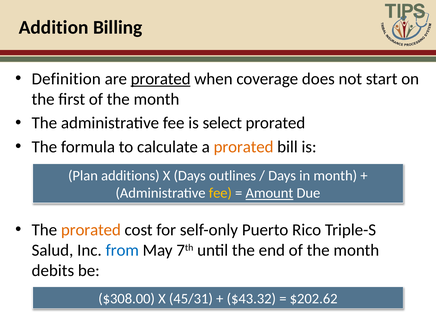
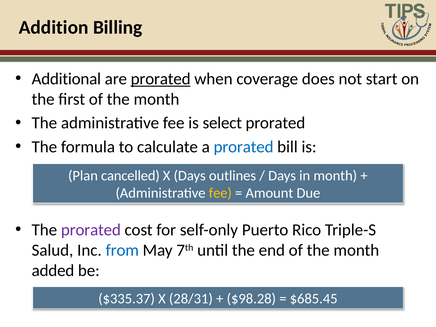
Definition: Definition -> Additional
prorated at (244, 147) colour: orange -> blue
additions: additions -> cancelled
Amount underline: present -> none
prorated at (91, 230) colour: orange -> purple
debits: debits -> added
$308.00: $308.00 -> $335.37
45/31: 45/31 -> 28/31
$43.32: $43.32 -> $98.28
$202.62: $202.62 -> $685.45
